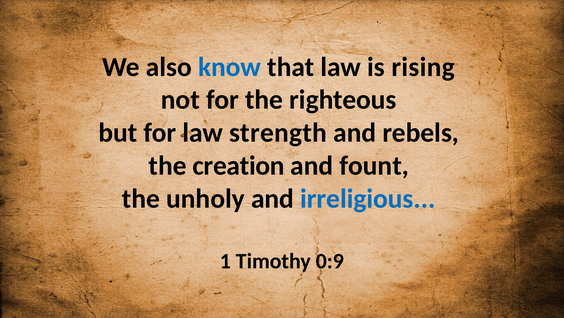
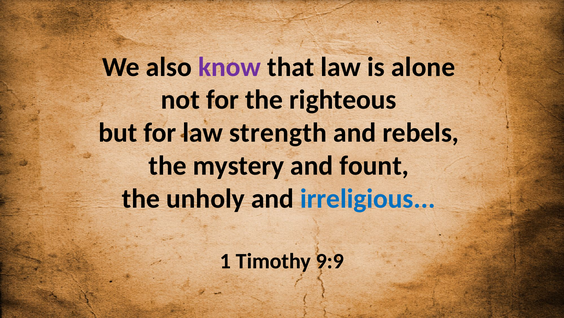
know colour: blue -> purple
rising: rising -> alone
creation: creation -> mystery
0:9: 0:9 -> 9:9
